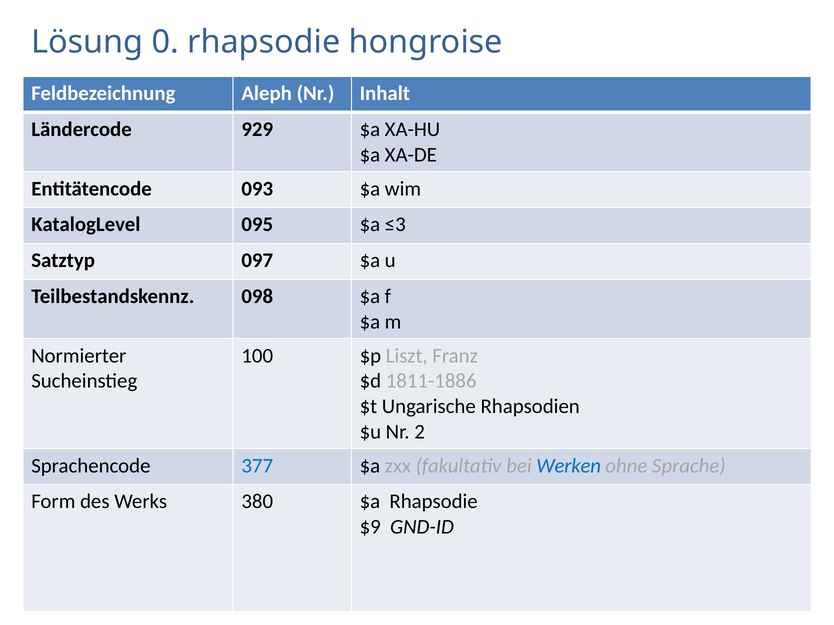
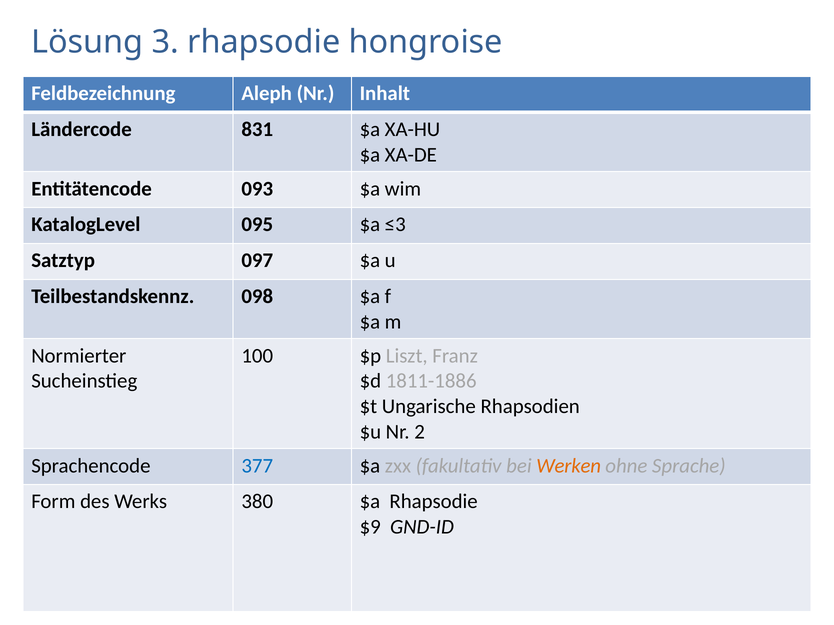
0: 0 -> 3
929: 929 -> 831
Werken colour: blue -> orange
